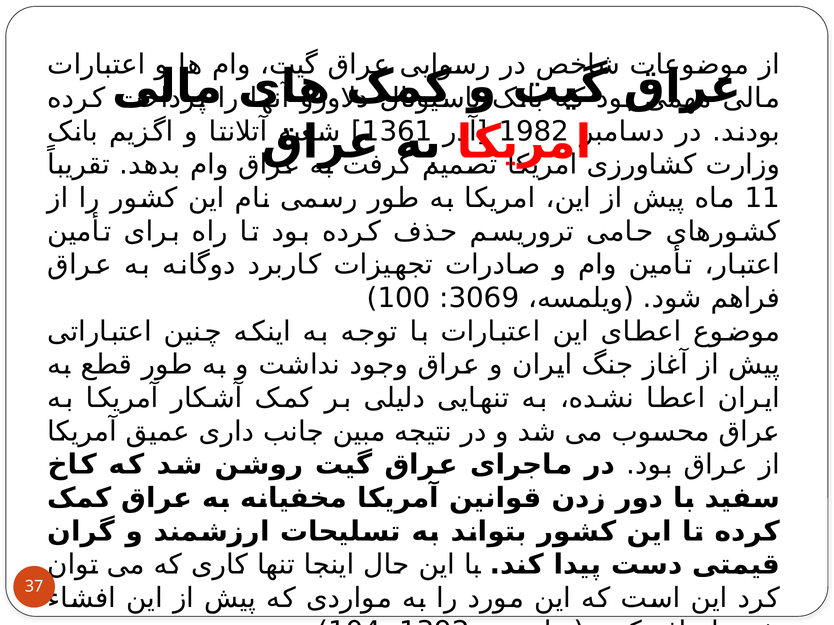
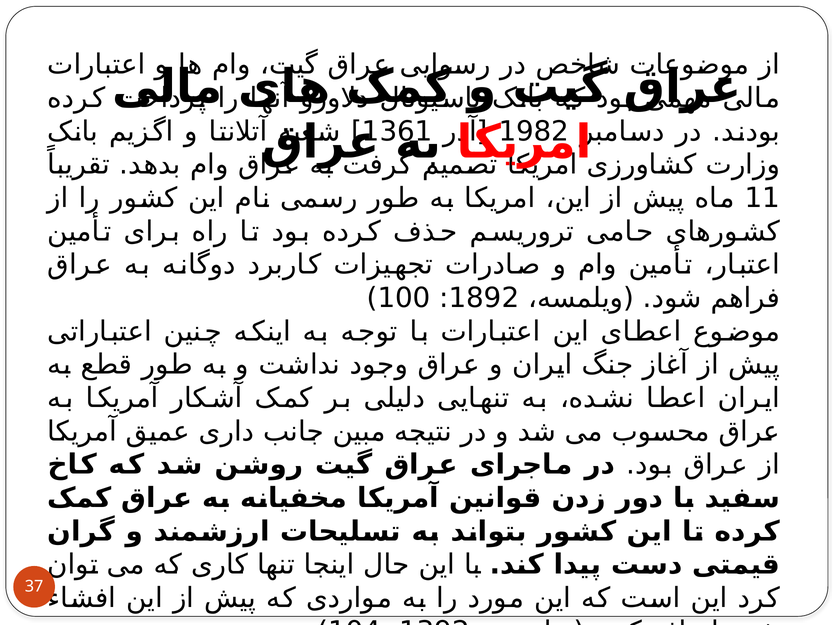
3069: 3069 -> 1892
